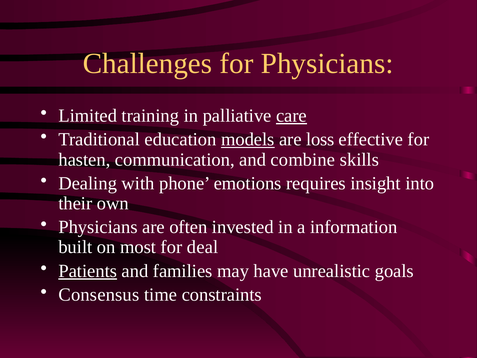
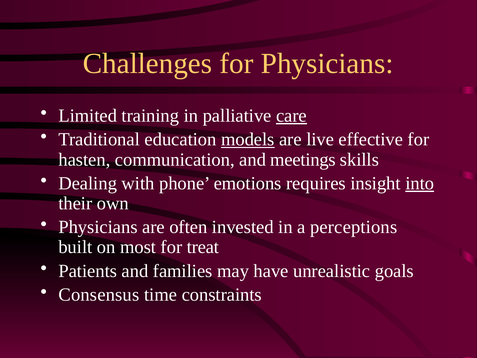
loss: loss -> live
combine: combine -> meetings
into underline: none -> present
information: information -> perceptions
deal: deal -> treat
Patients underline: present -> none
